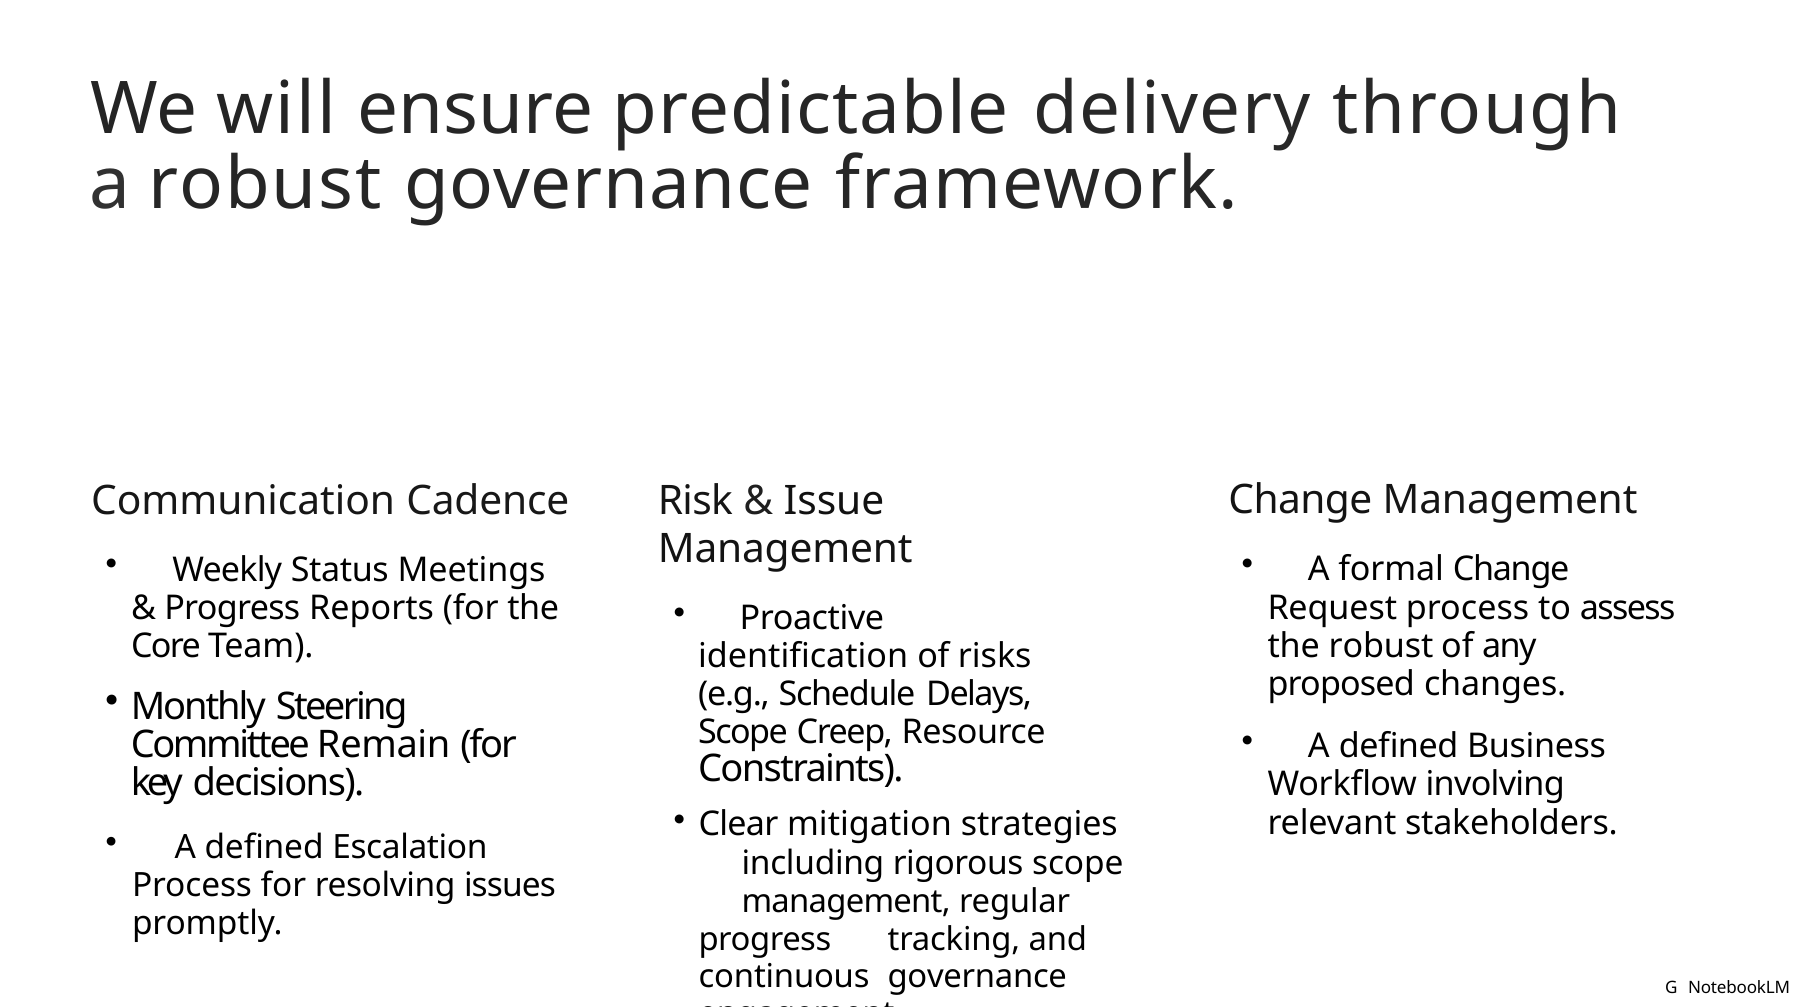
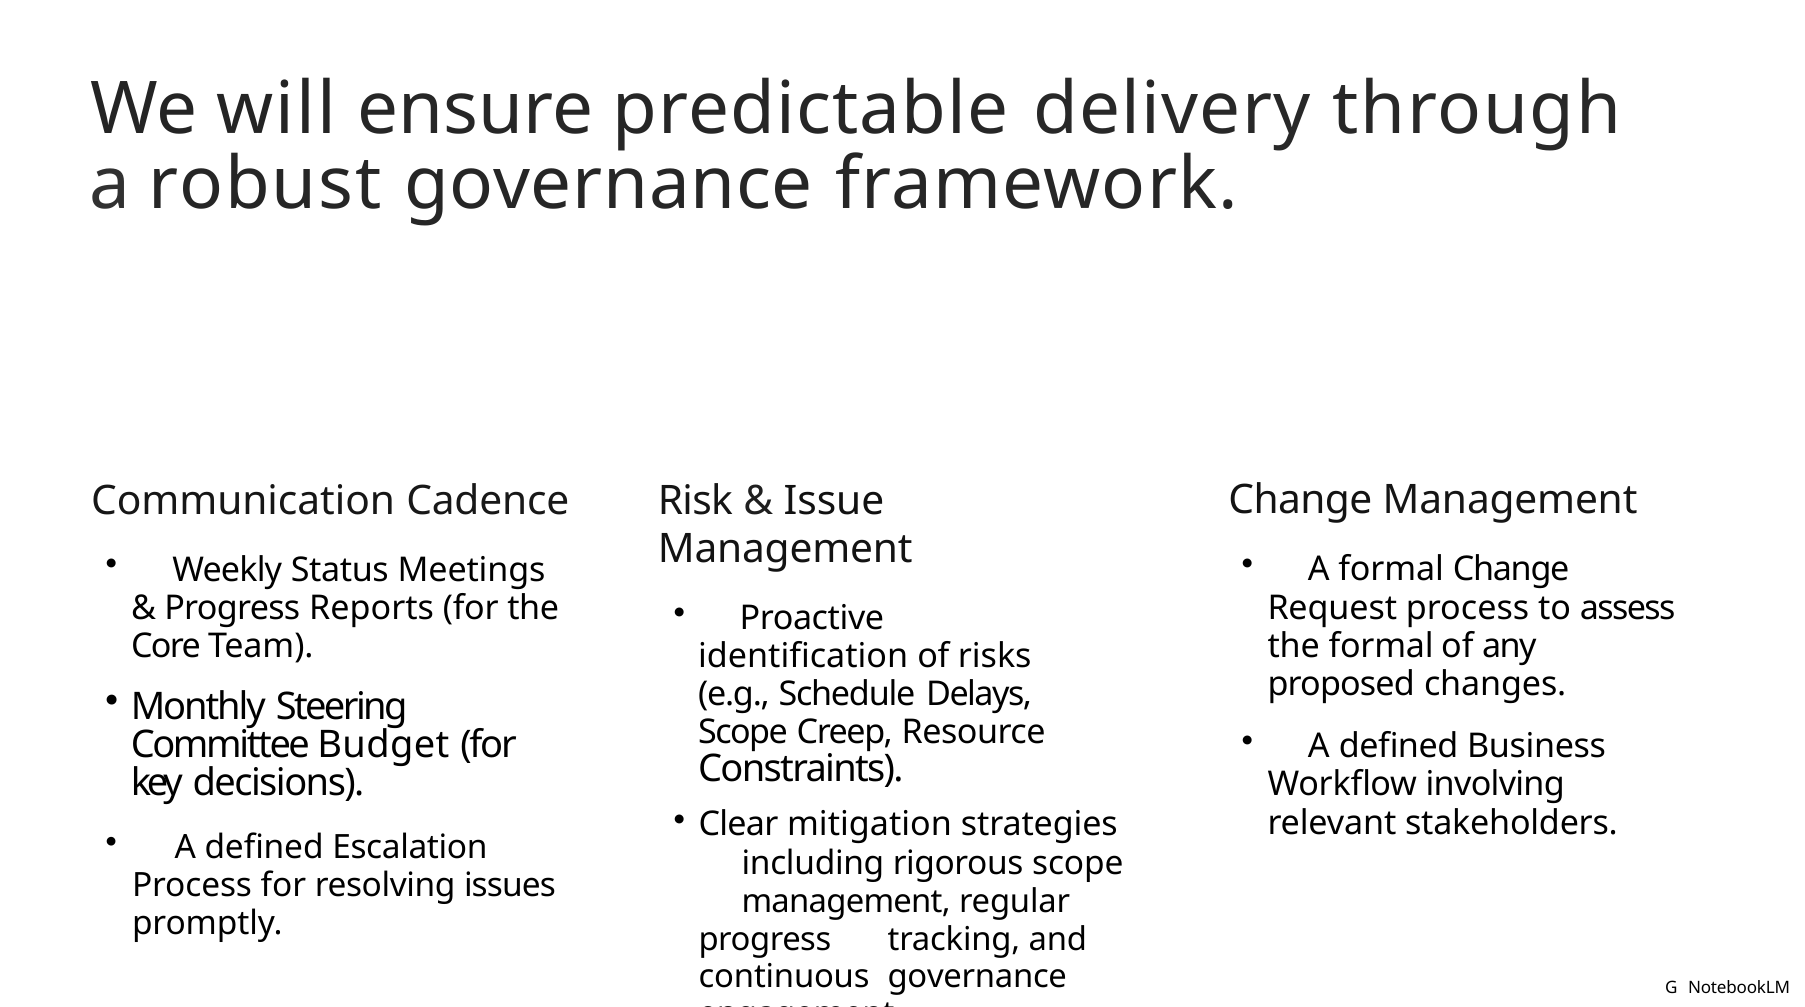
the robust: robust -> formal
Remain: Remain -> Budget
